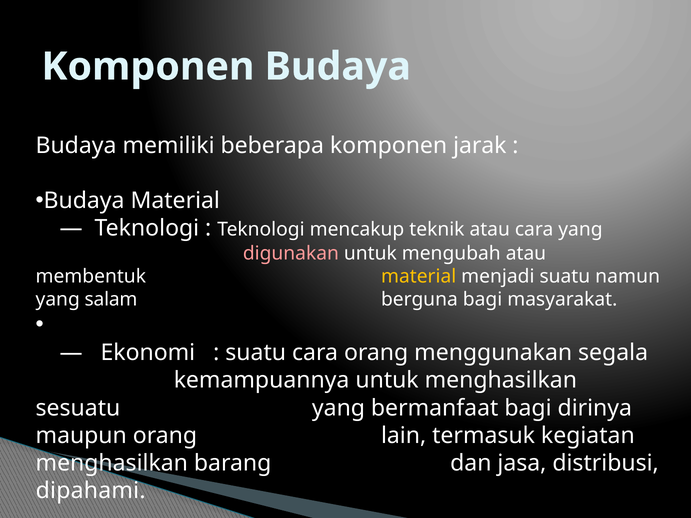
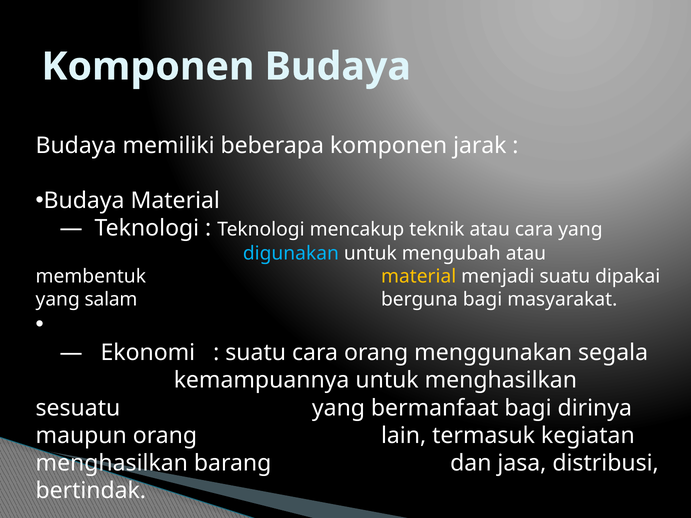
digunakan colour: pink -> light blue
namun: namun -> dipakai
dipahami: dipahami -> bertindak
